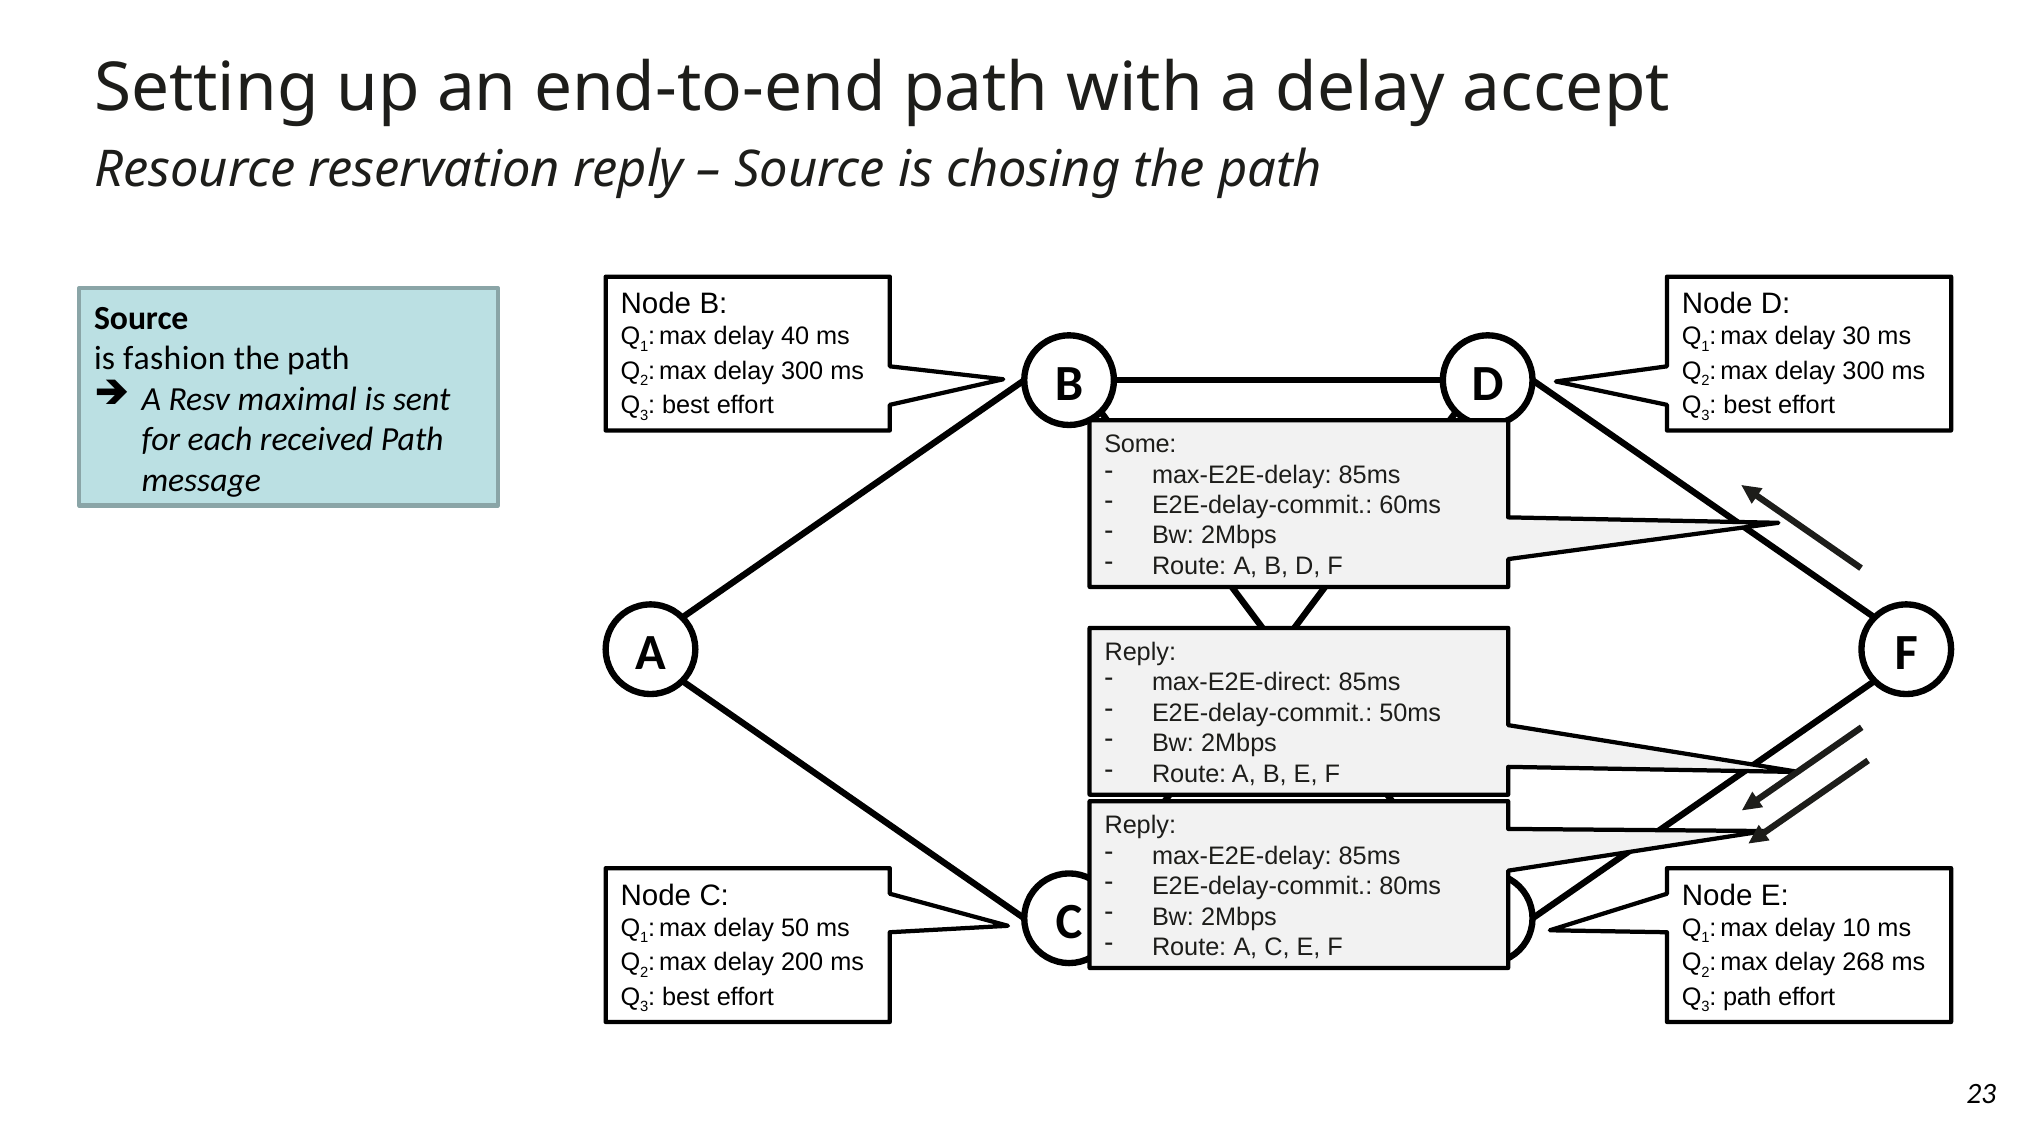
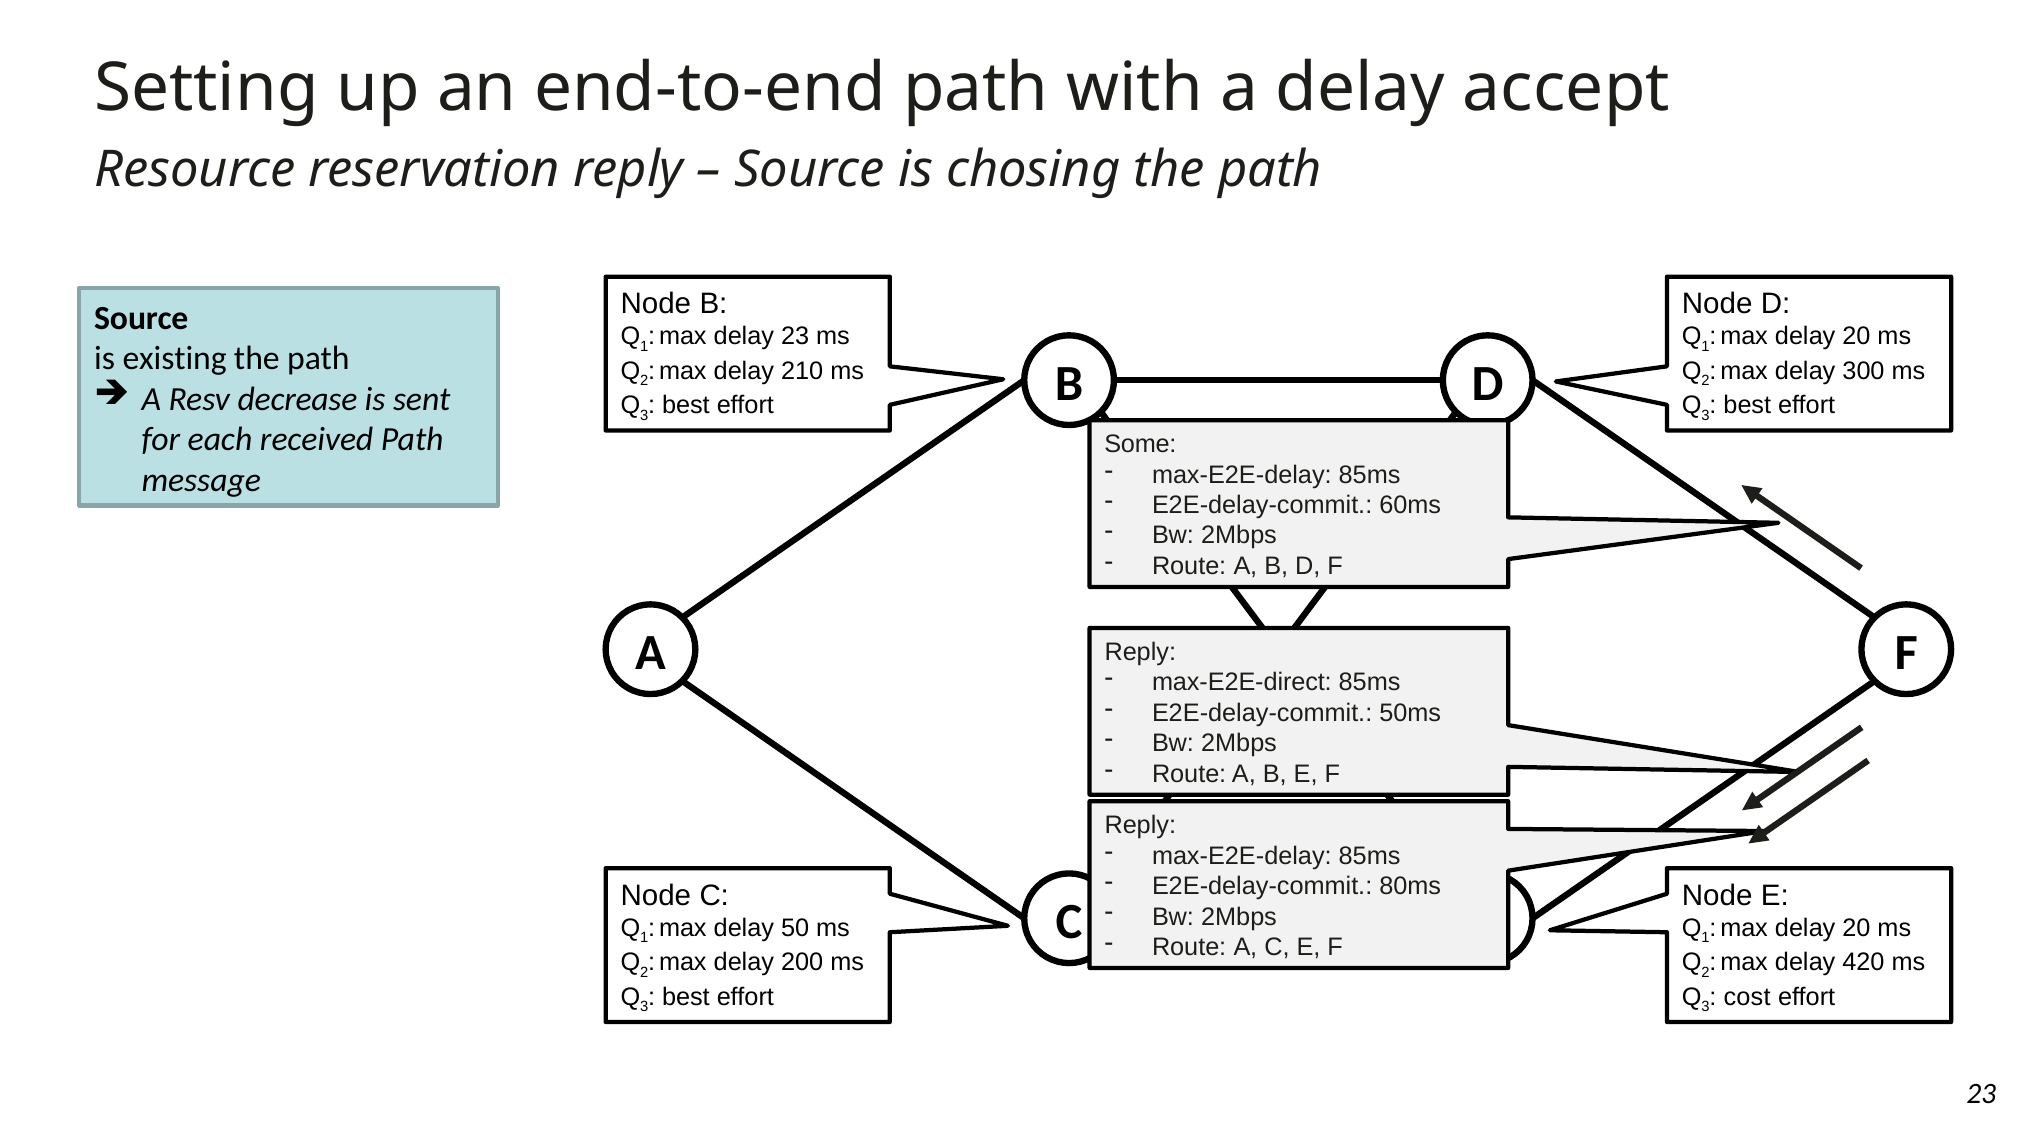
delay 40: 40 -> 23
30 at (1856, 337): 30 -> 20
fashion: fashion -> existing
300 at (802, 371): 300 -> 210
maximal: maximal -> decrease
10 at (1856, 928): 10 -> 20
268: 268 -> 420
path at (1747, 997): path -> cost
